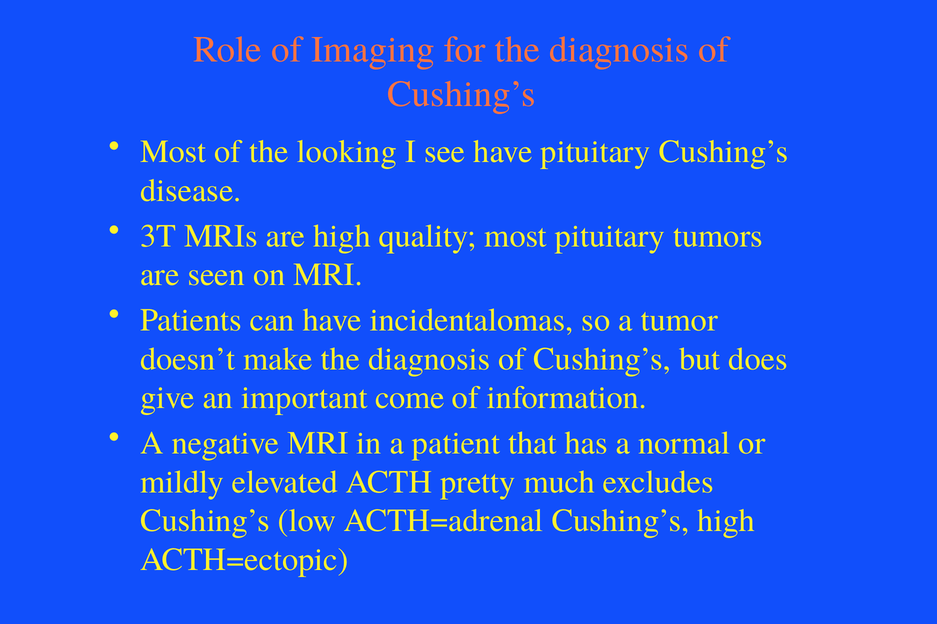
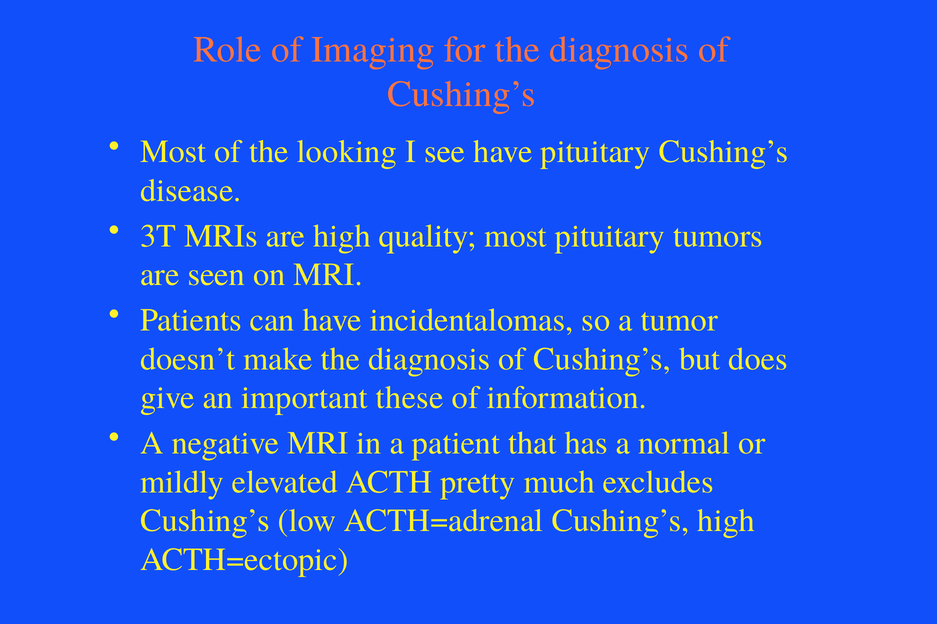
come: come -> these
